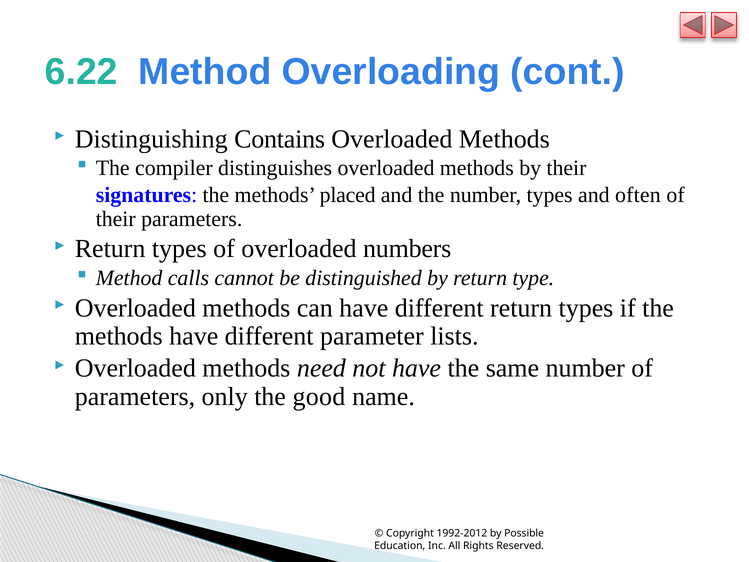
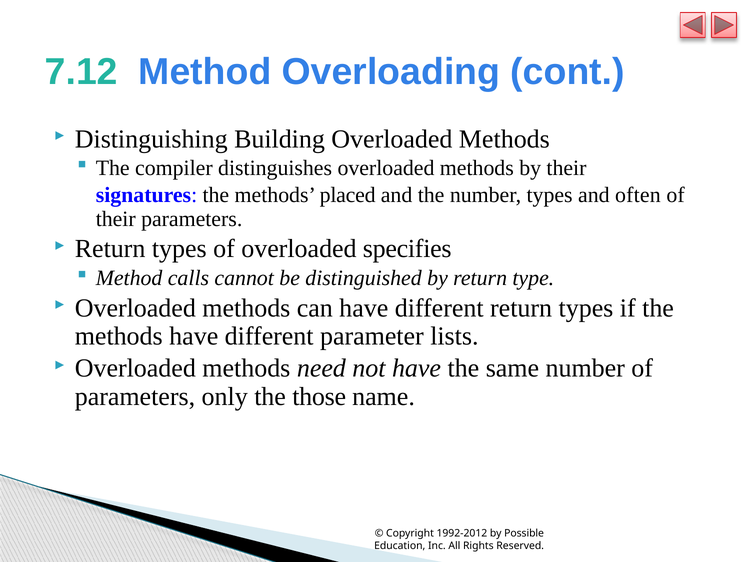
6.22: 6.22 -> 7.12
Contains: Contains -> Building
numbers: numbers -> specifies
good: good -> those
